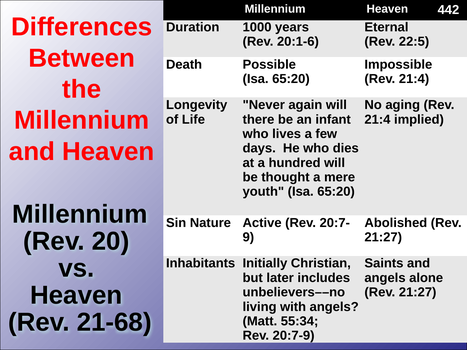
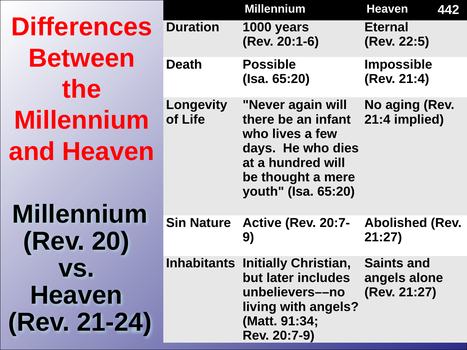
21-68: 21-68 -> 21-24
55:34: 55:34 -> 91:34
